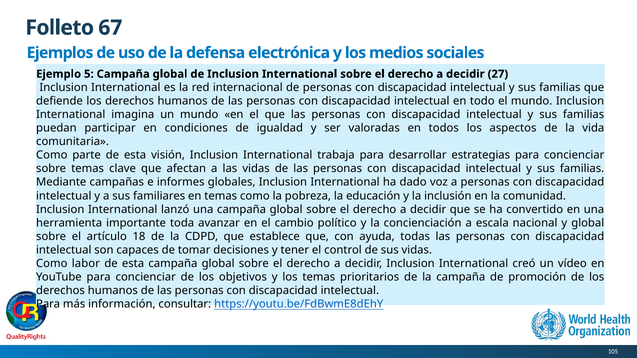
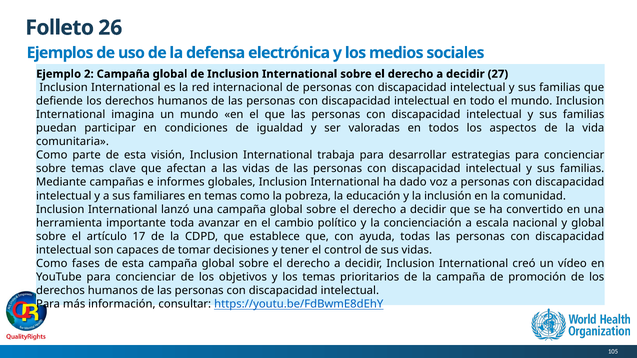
67: 67 -> 26
5: 5 -> 2
18: 18 -> 17
labor: labor -> fases
